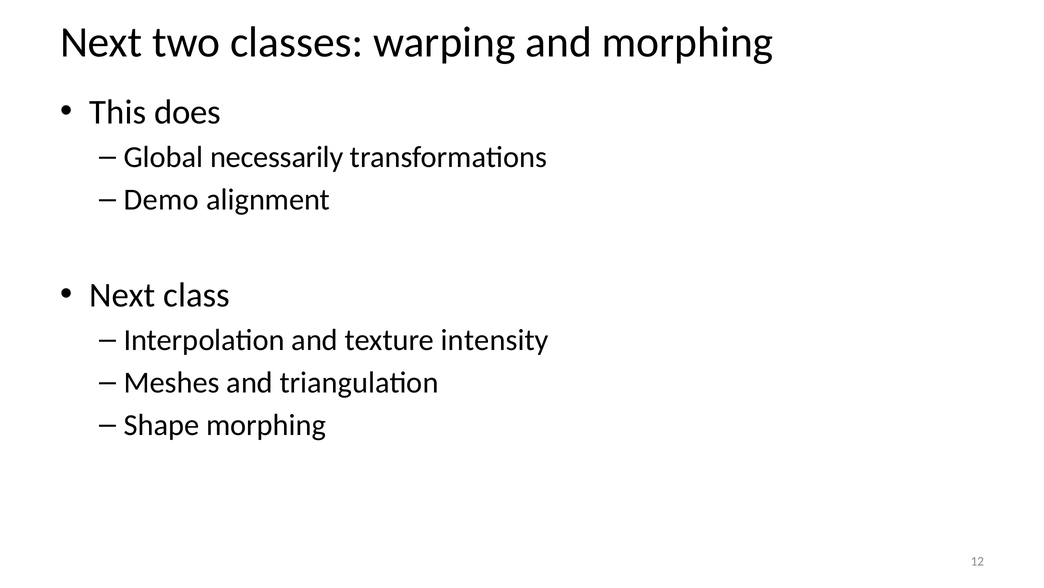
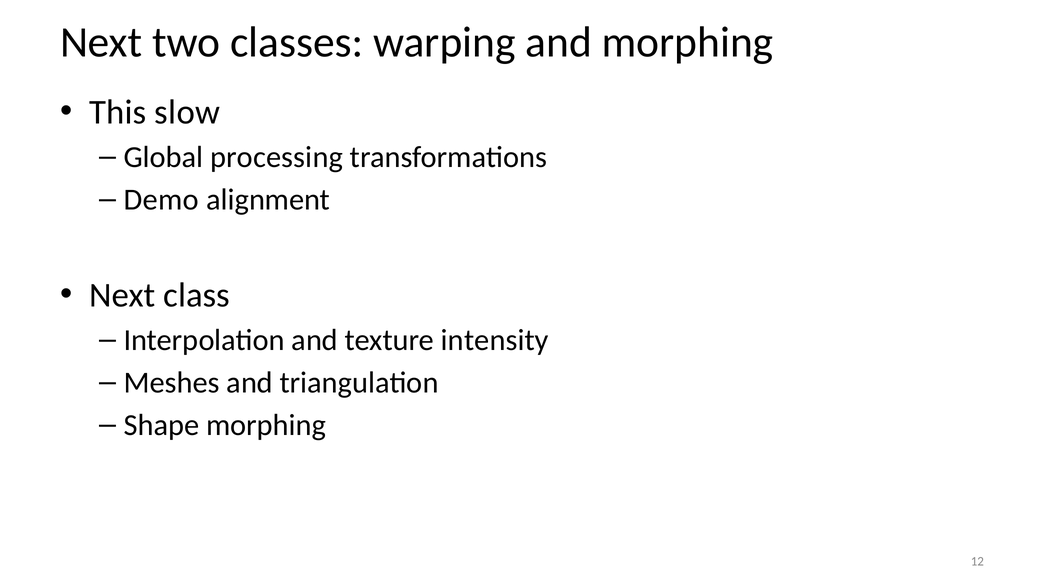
does: does -> slow
necessarily: necessarily -> processing
